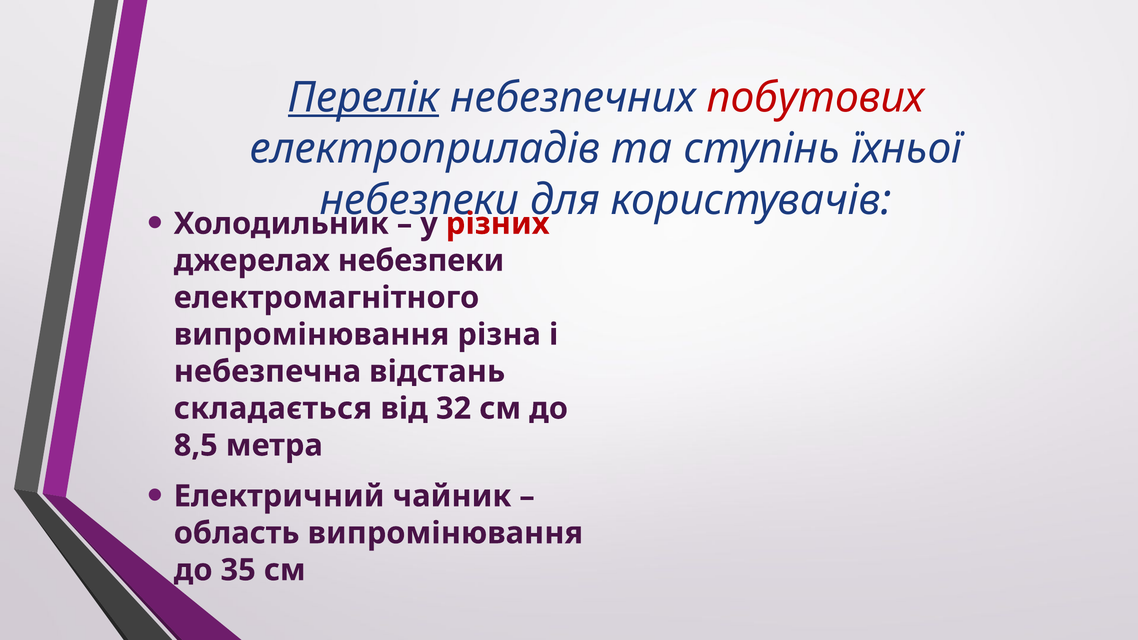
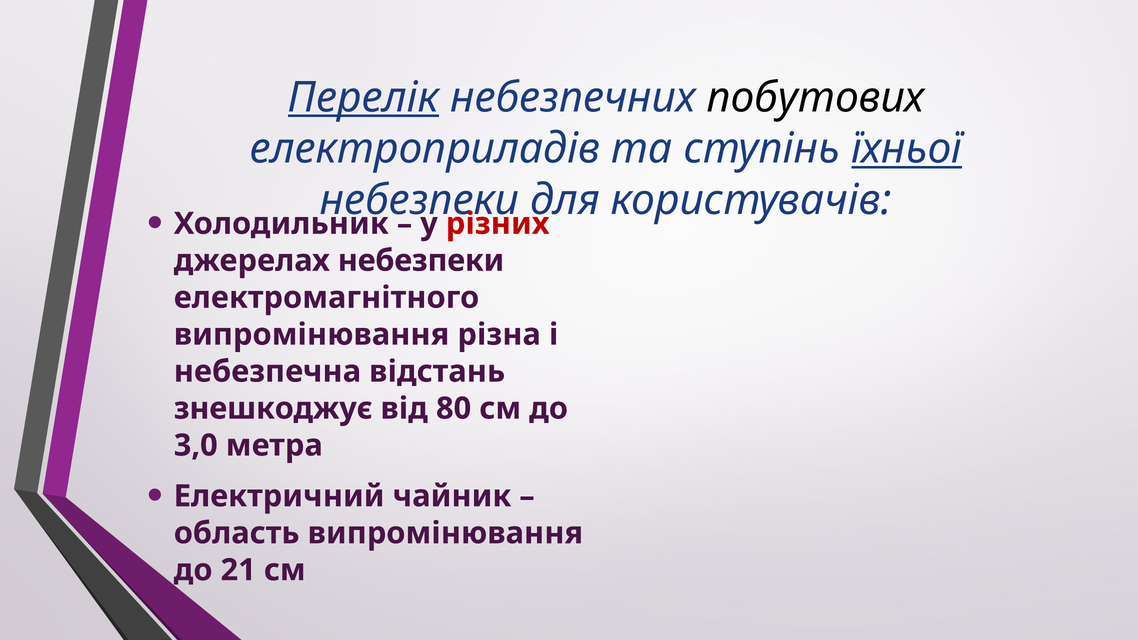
побутових colour: red -> black
їхньої underline: none -> present
складається: складається -> знешкоджує
32: 32 -> 80
8,5: 8,5 -> 3,0
35: 35 -> 21
